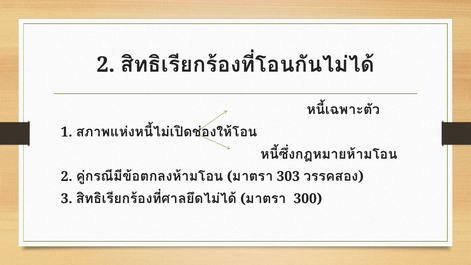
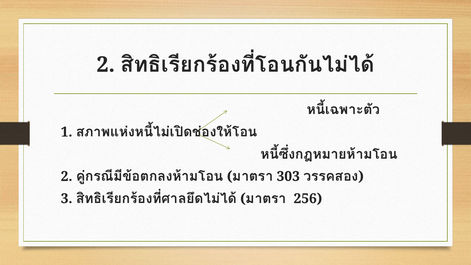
300: 300 -> 256
